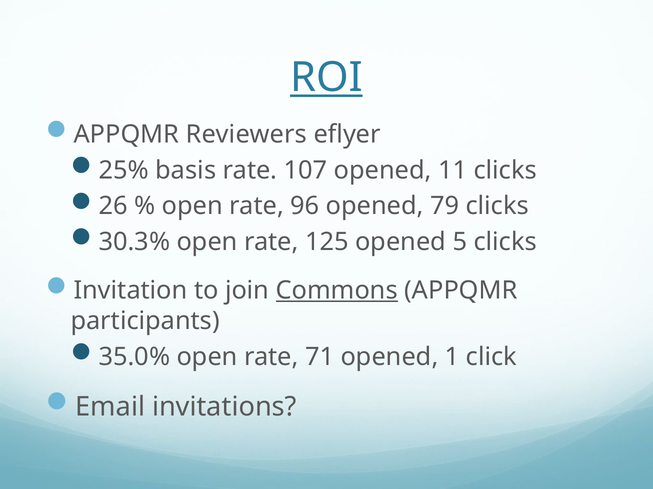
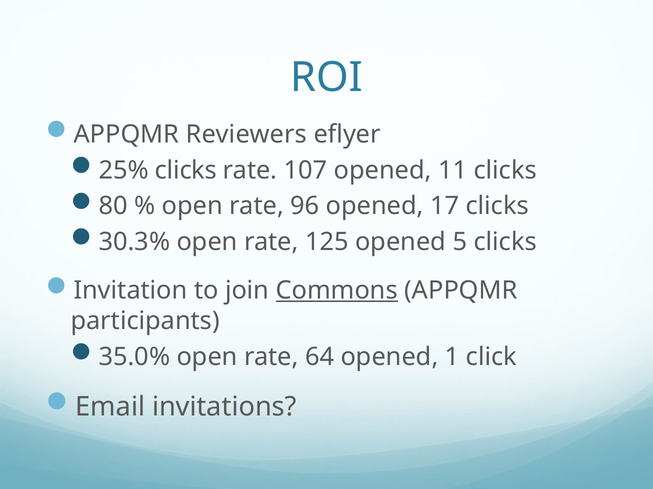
ROI underline: present -> none
25% basis: basis -> clicks
26: 26 -> 80
79: 79 -> 17
71: 71 -> 64
